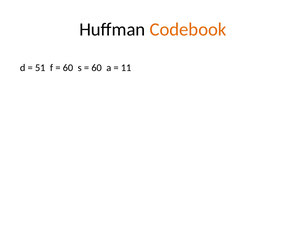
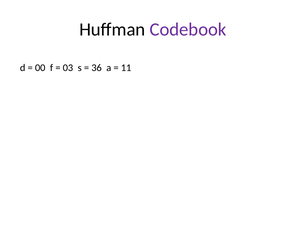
Codebook colour: orange -> purple
51: 51 -> 00
60 at (68, 68): 60 -> 03
60 at (97, 68): 60 -> 36
